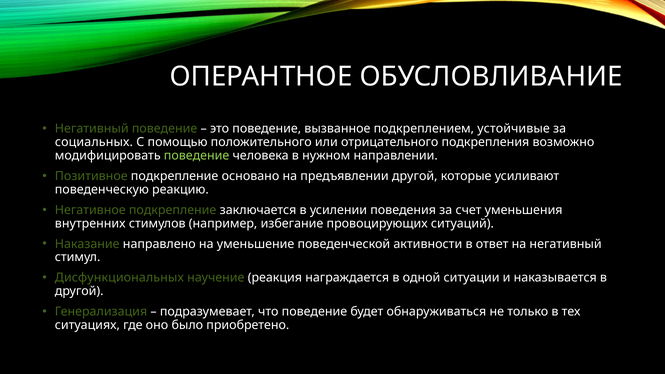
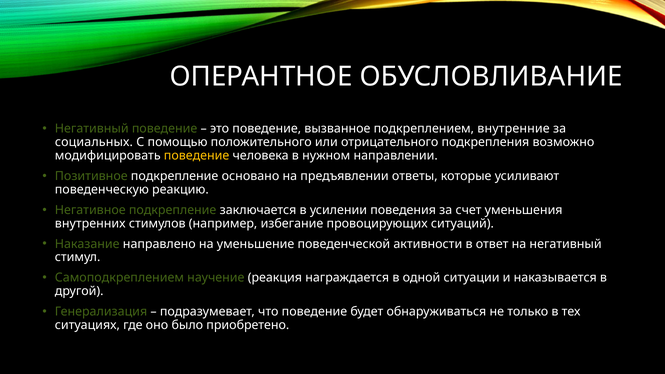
устойчивые: устойчивые -> внутренние
поведение at (197, 156) colour: light green -> yellow
предъявлении другой: другой -> ответы
Дисфункциональных: Дисфункциональных -> Самоподкреплением
